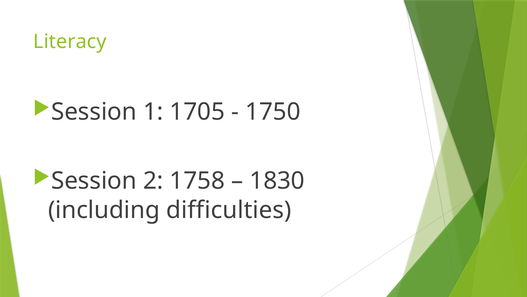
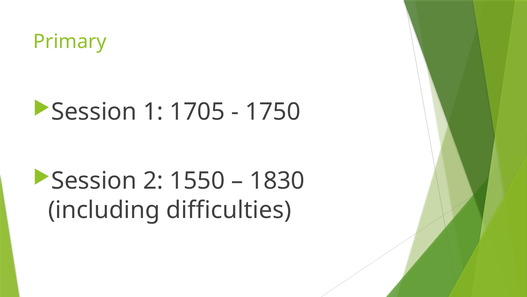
Literacy: Literacy -> Primary
1758: 1758 -> 1550
